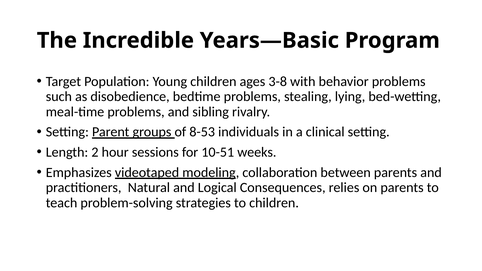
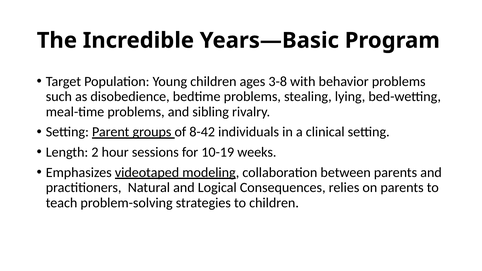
8-53: 8-53 -> 8-42
10-51: 10-51 -> 10-19
